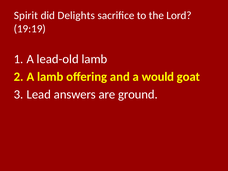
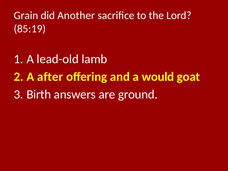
Spirit: Spirit -> Grain
Delights: Delights -> Another
19:19: 19:19 -> 85:19
lamb at (50, 77): lamb -> after
Lead: Lead -> Birth
